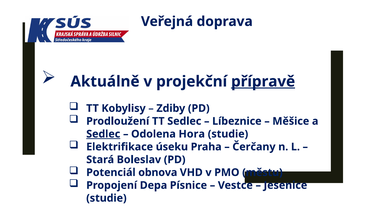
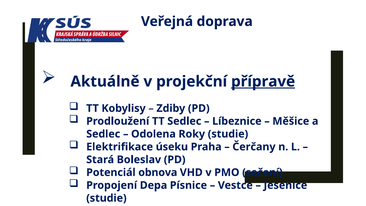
Sedlec at (103, 134) underline: present -> none
Hora: Hora -> Roky
městu: městu -> sečení
